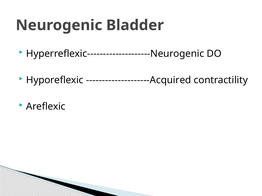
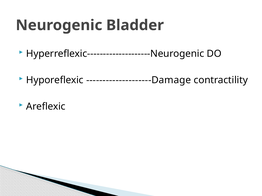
--------------------Acquired: --------------------Acquired -> --------------------Damage
